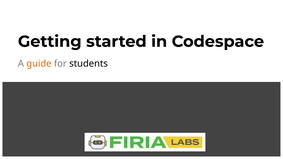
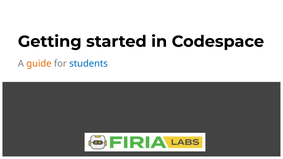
students colour: black -> blue
